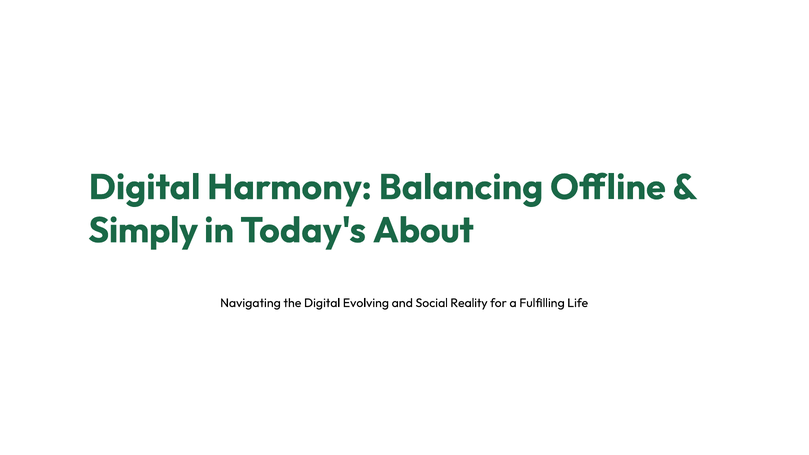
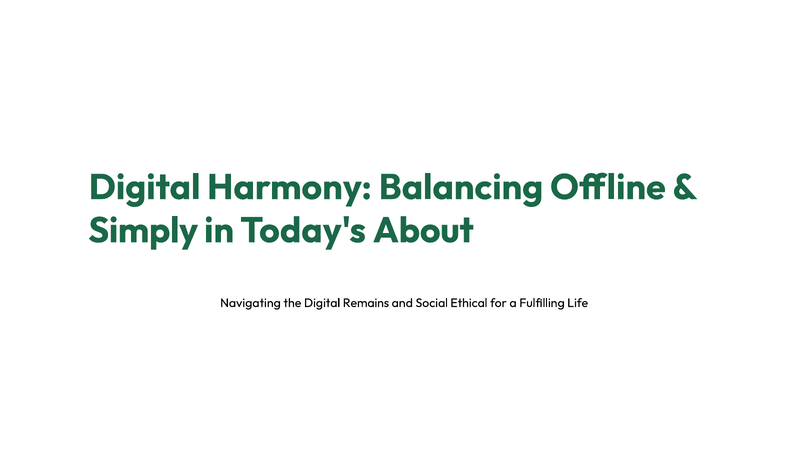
Evolving: Evolving -> Remains
Reality: Reality -> Ethical
